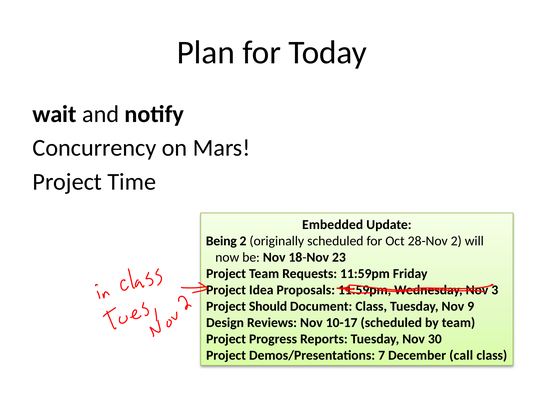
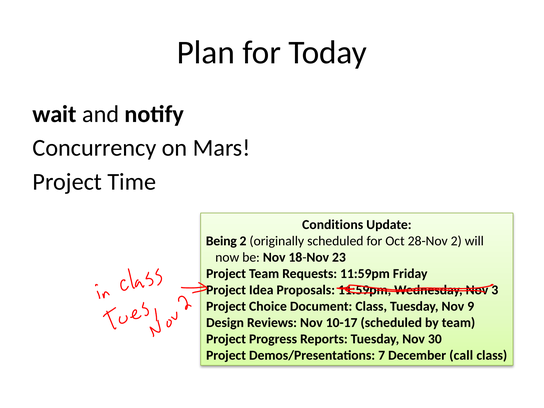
Embedded: Embedded -> Conditions
Should: Should -> Choice
